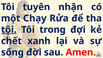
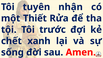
Chạy: Chạy -> Thiết
tội underline: present -> none
trong: trong -> trước
